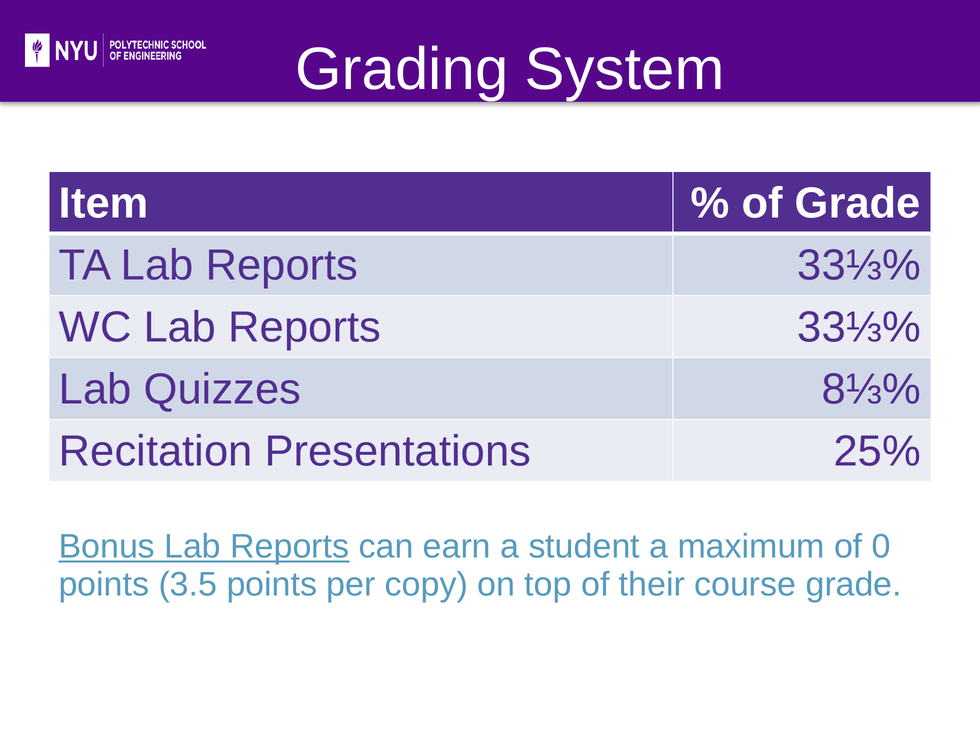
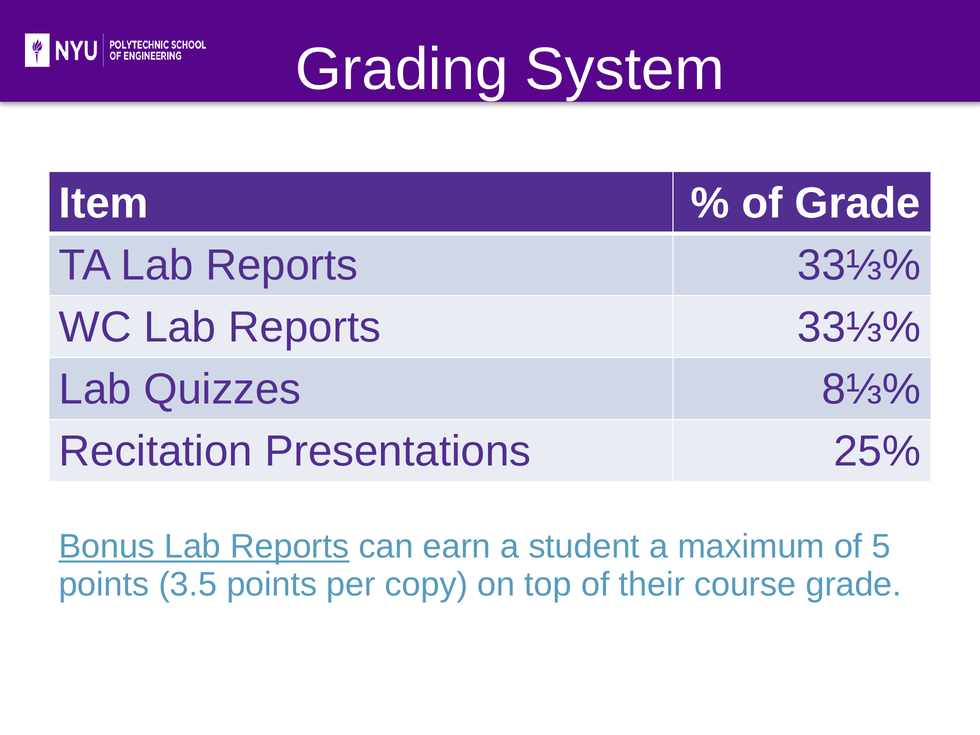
0: 0 -> 5
